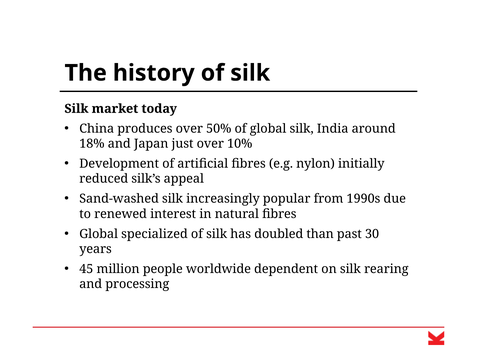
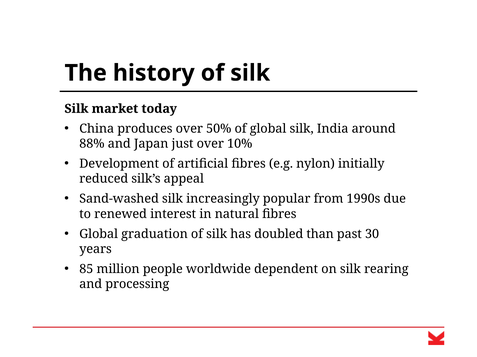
18%: 18% -> 88%
specialized: specialized -> graduation
45: 45 -> 85
